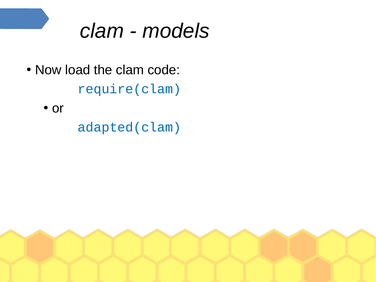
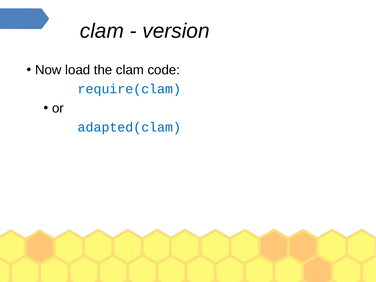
models: models -> version
